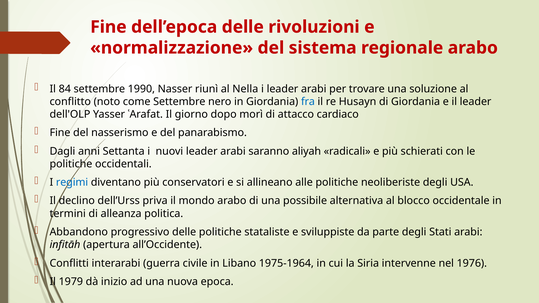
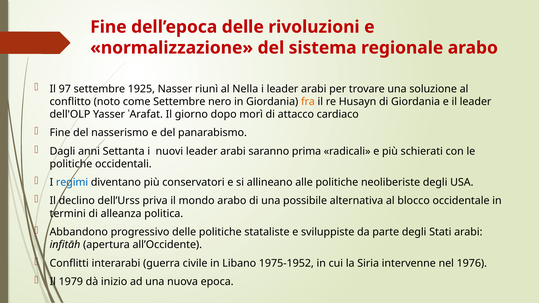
84: 84 -> 97
1990: 1990 -> 1925
fra colour: blue -> orange
aliyah: aliyah -> prima
1975-1964: 1975-1964 -> 1975-1952
